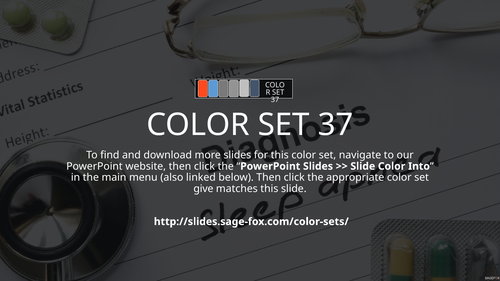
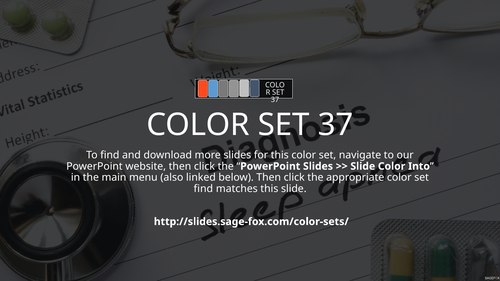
give at (203, 189): give -> find
